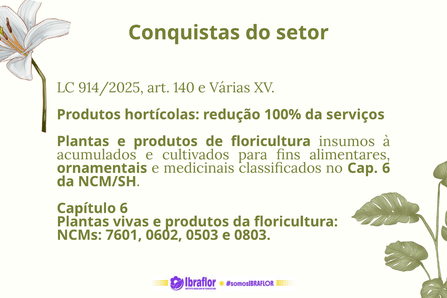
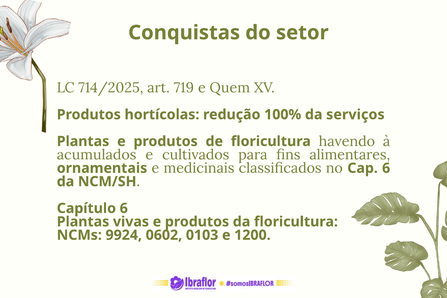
914/2025: 914/2025 -> 714/2025
140: 140 -> 719
Várias: Várias -> Quem
insumos: insumos -> havendo
7601: 7601 -> 9924
0503: 0503 -> 0103
0803: 0803 -> 1200
